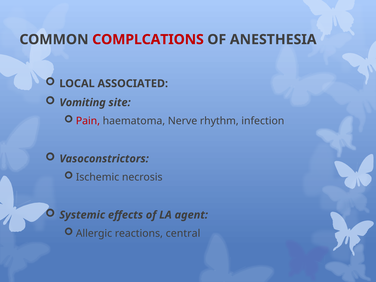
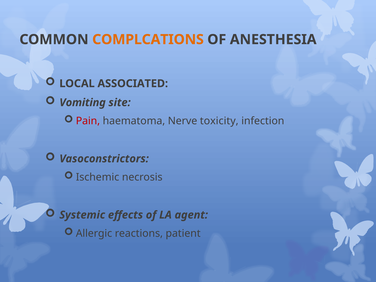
COMPLCATIONS colour: red -> orange
rhythm: rhythm -> toxicity
central: central -> patient
